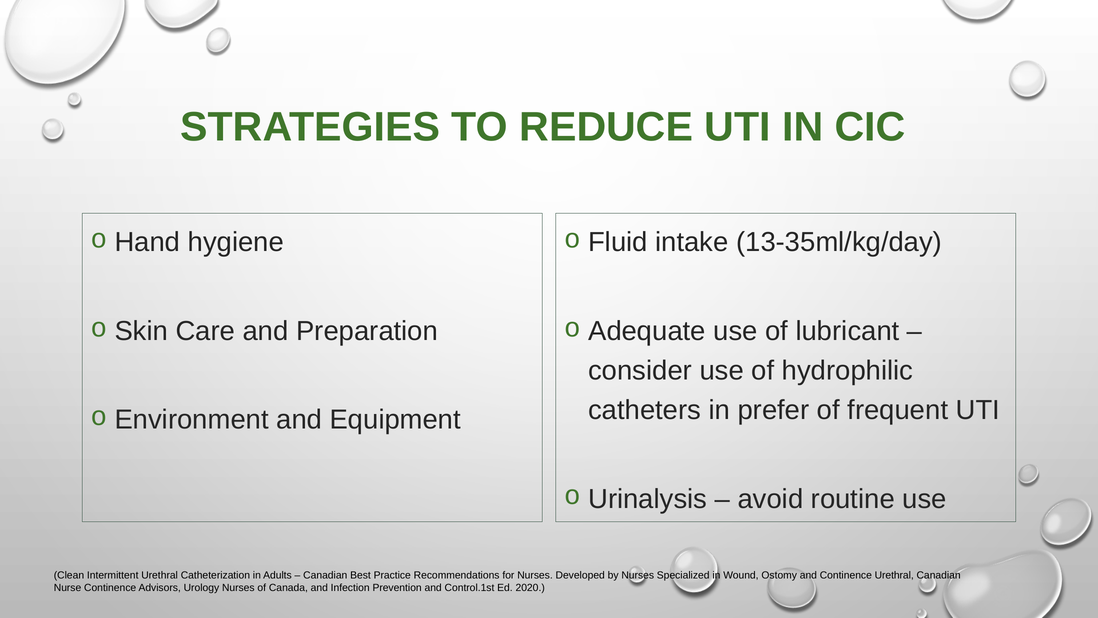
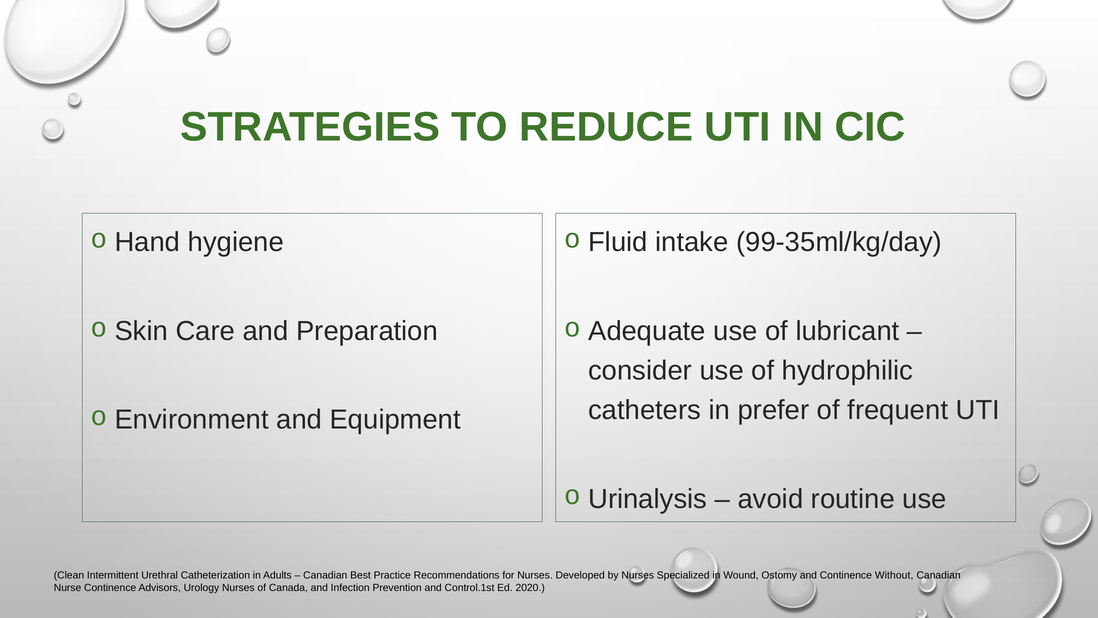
13-35ml/kg/day: 13-35ml/kg/day -> 99-35ml/kg/day
Continence Urethral: Urethral -> Without
